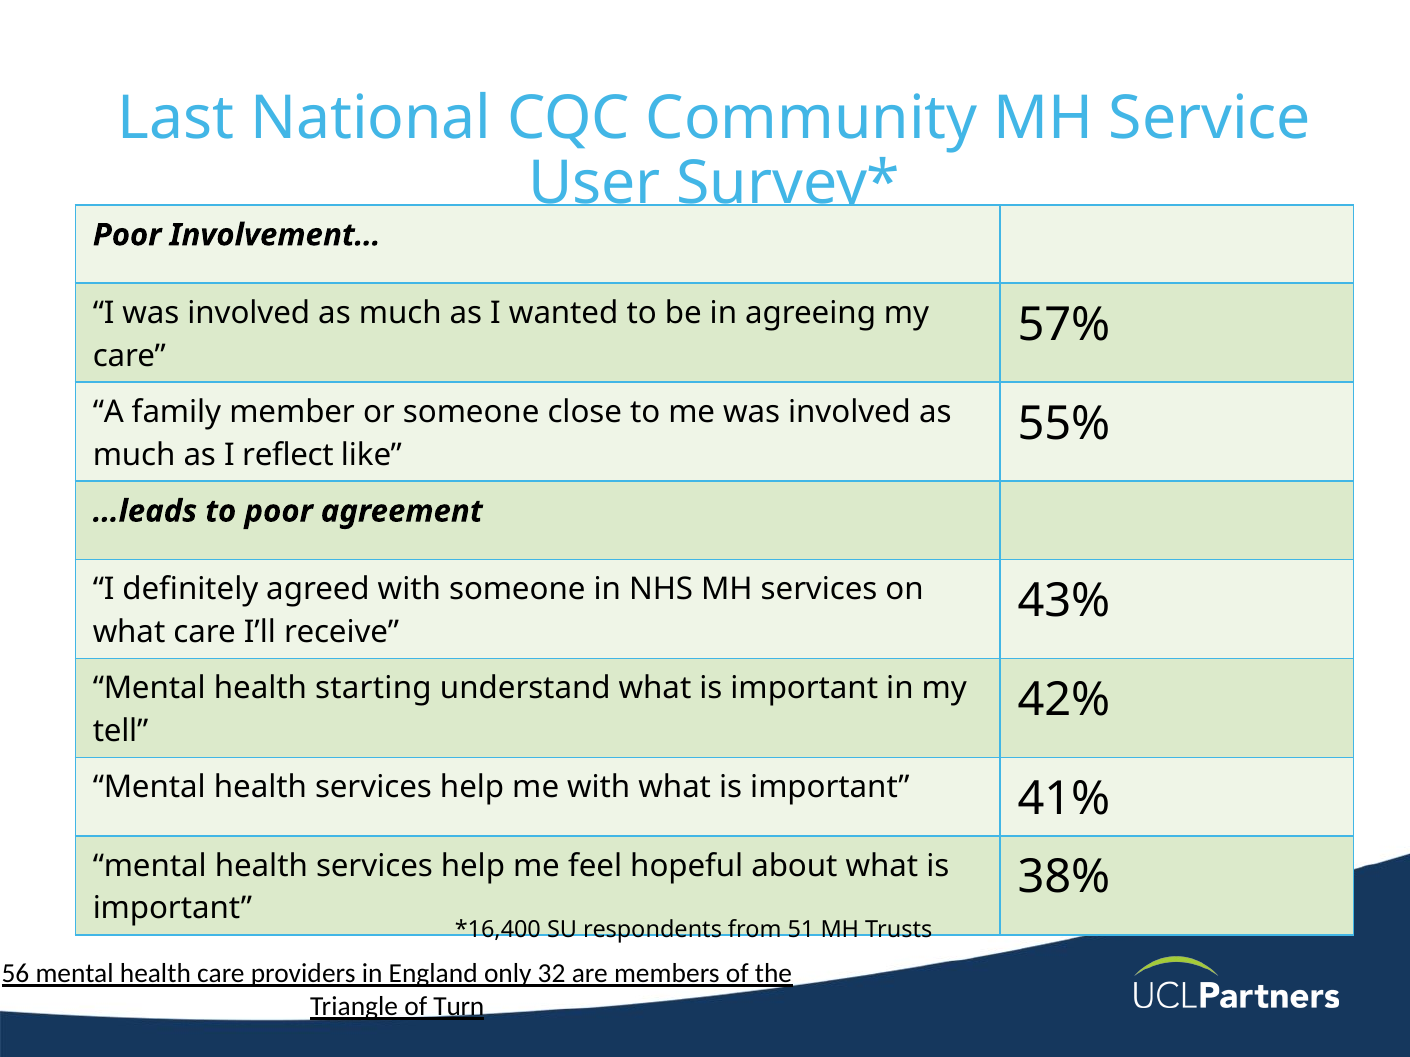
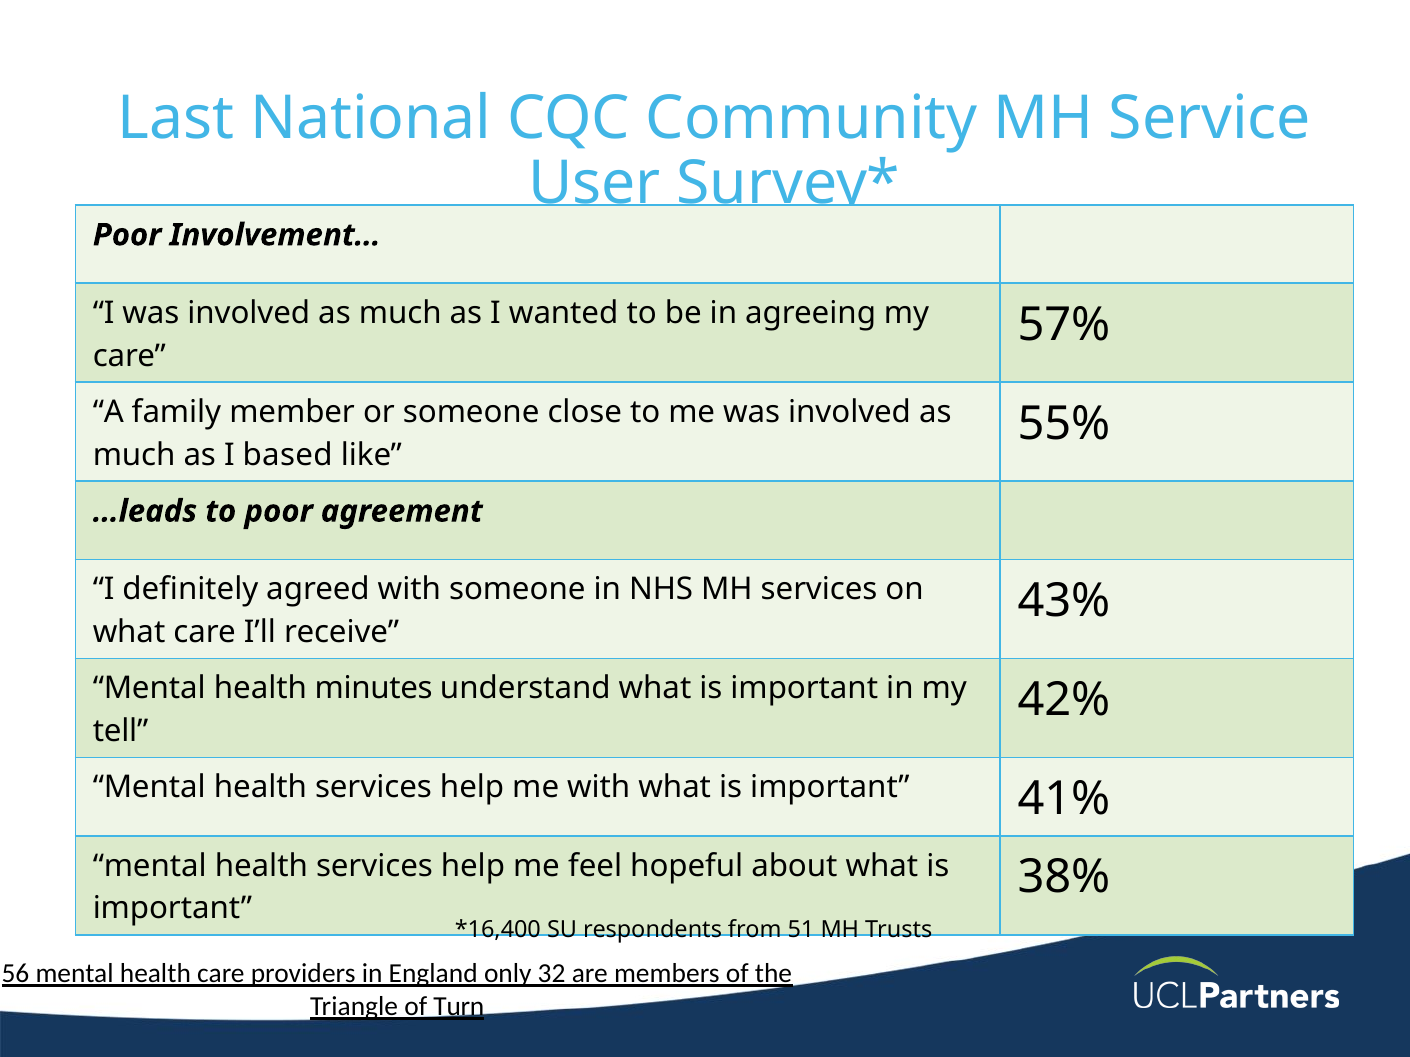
reflect: reflect -> based
starting: starting -> minutes
